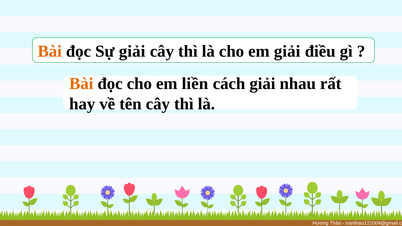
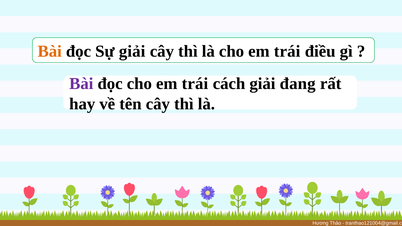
là cho em giải: giải -> trái
Bài at (81, 84) colour: orange -> purple
đọc cho em liền: liền -> trái
nhau: nhau -> đang
